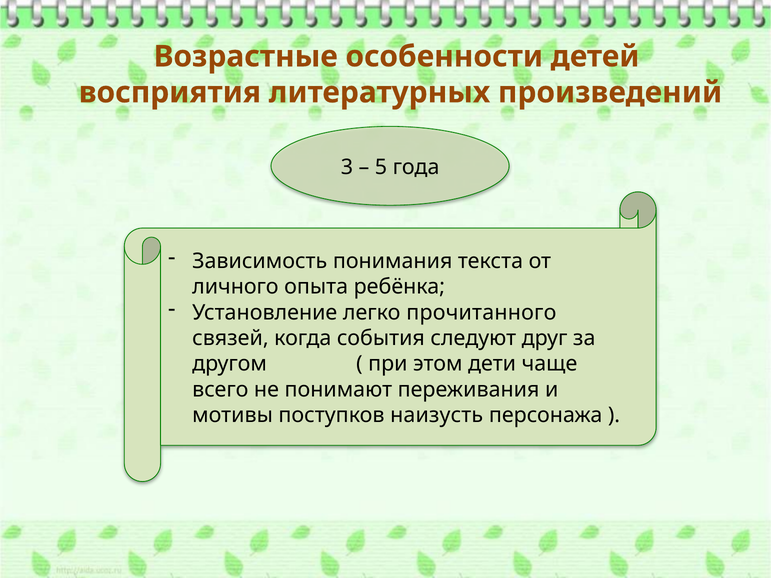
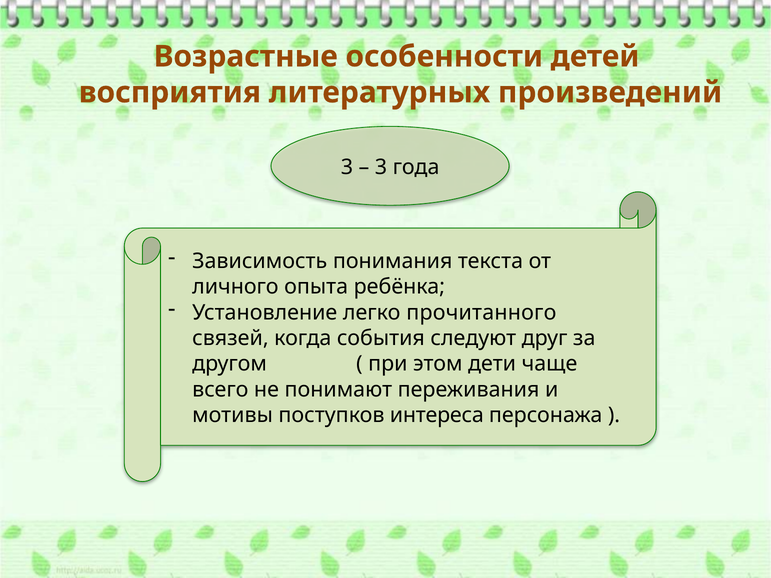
5 at (381, 167): 5 -> 3
наизусть: наизусть -> интереса
